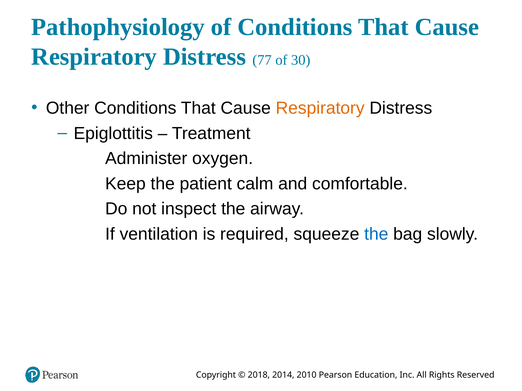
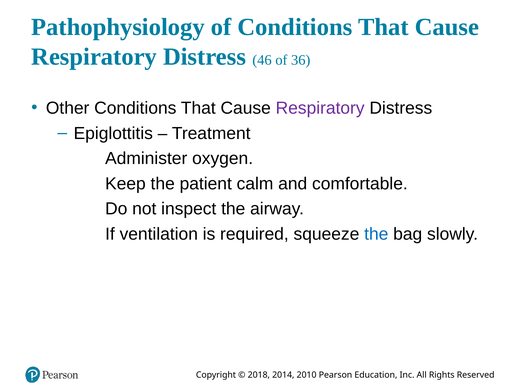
77: 77 -> 46
30: 30 -> 36
Respiratory at (320, 108) colour: orange -> purple
